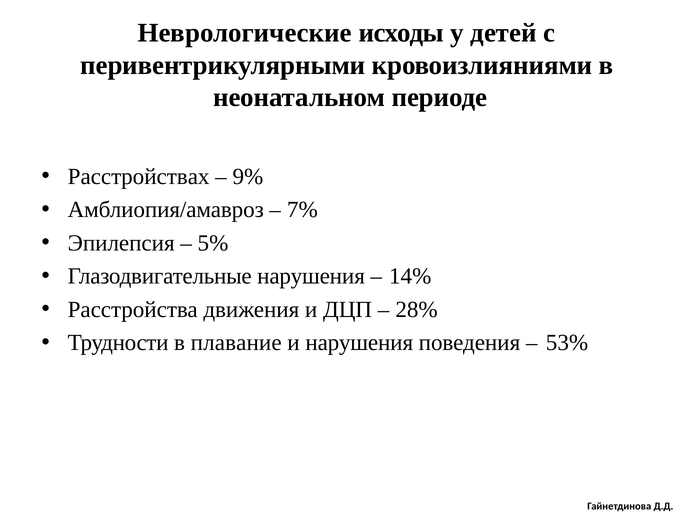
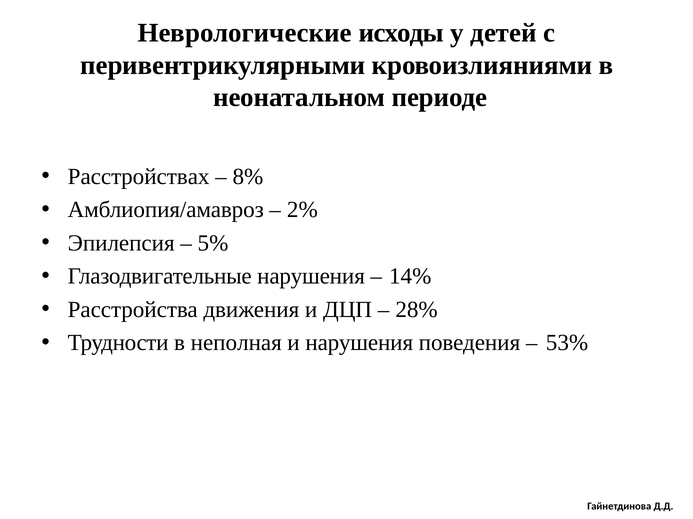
9%: 9% -> 8%
7%: 7% -> 2%
плавание: плавание -> неполная
